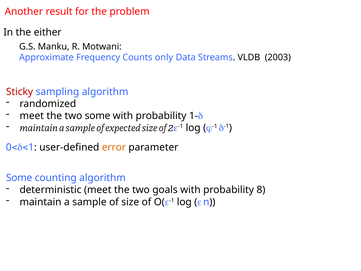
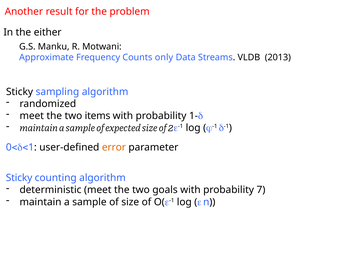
2003: 2003 -> 2013
Sticky at (20, 92) colour: red -> black
two some: some -> items
Some at (19, 178): Some -> Sticky
8: 8 -> 7
